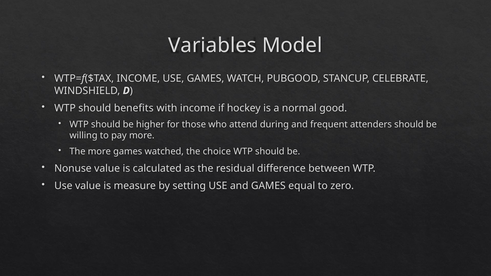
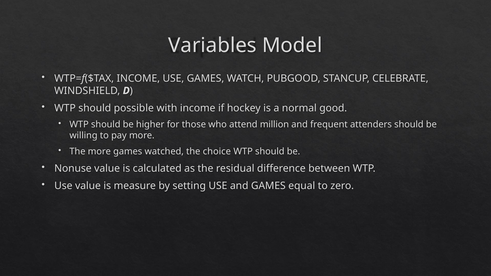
benefits: benefits -> possible
during: during -> million
